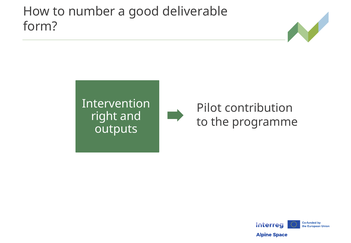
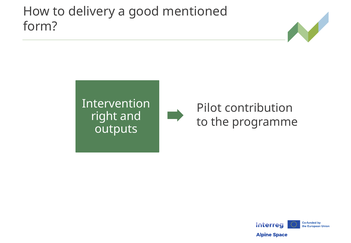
number: number -> delivery
deliverable: deliverable -> mentioned
